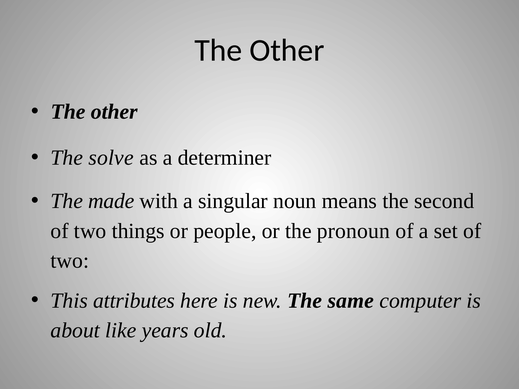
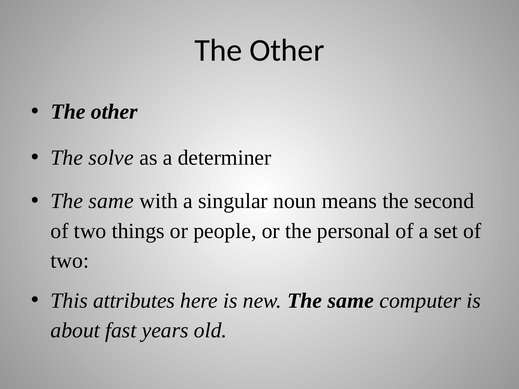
made at (111, 201): made -> same
pronoun: pronoun -> personal
like: like -> fast
